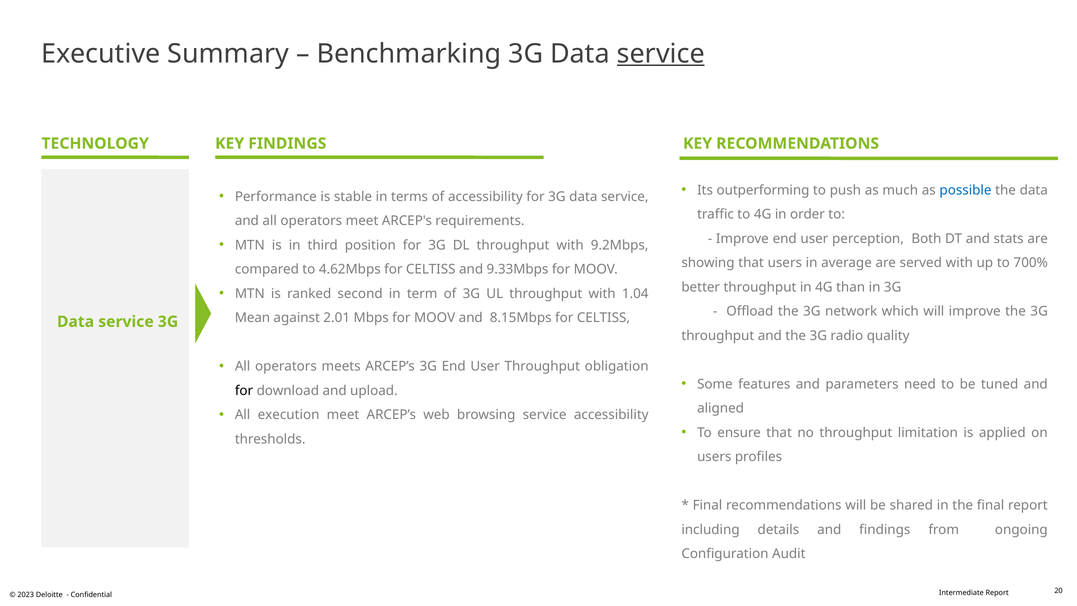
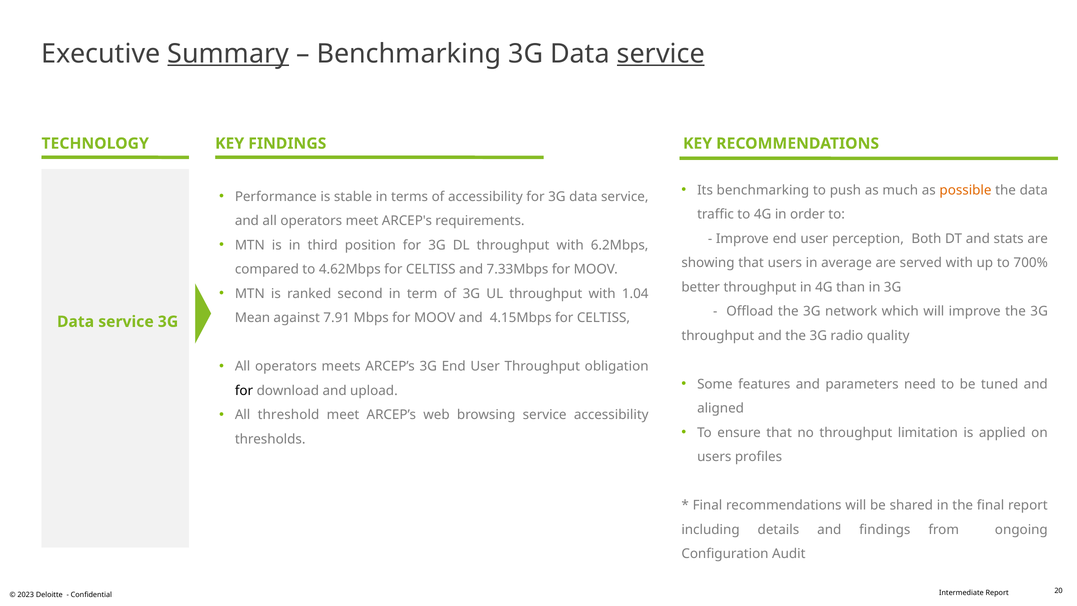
Summary underline: none -> present
Its outperforming: outperforming -> benchmarking
possible colour: blue -> orange
9.2Mbps: 9.2Mbps -> 6.2Mbps
9.33Mbps: 9.33Mbps -> 7.33Mbps
2.01: 2.01 -> 7.91
8.15Mbps: 8.15Mbps -> 4.15Mbps
execution: execution -> threshold
